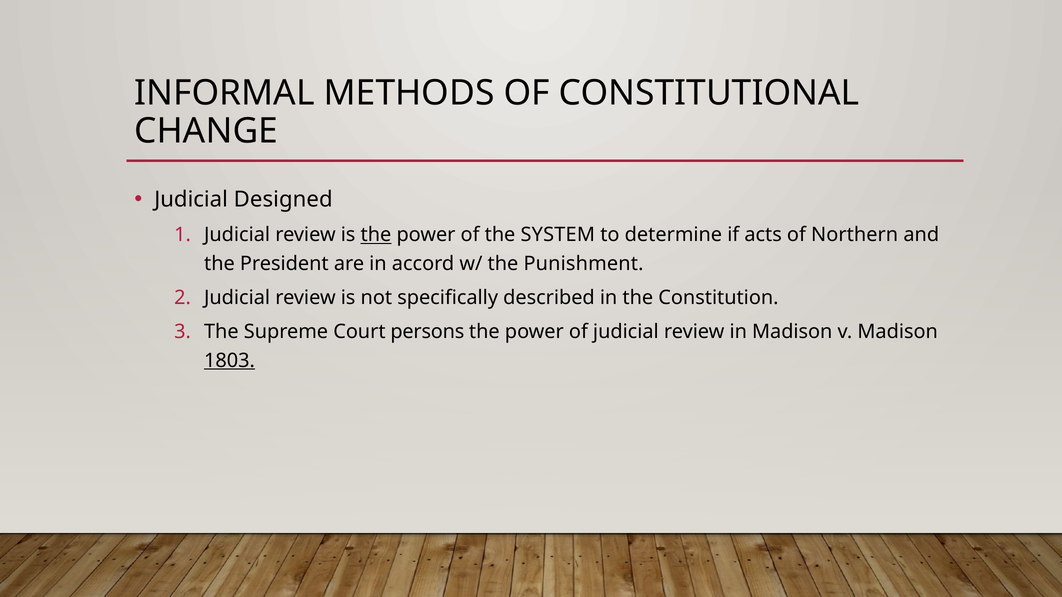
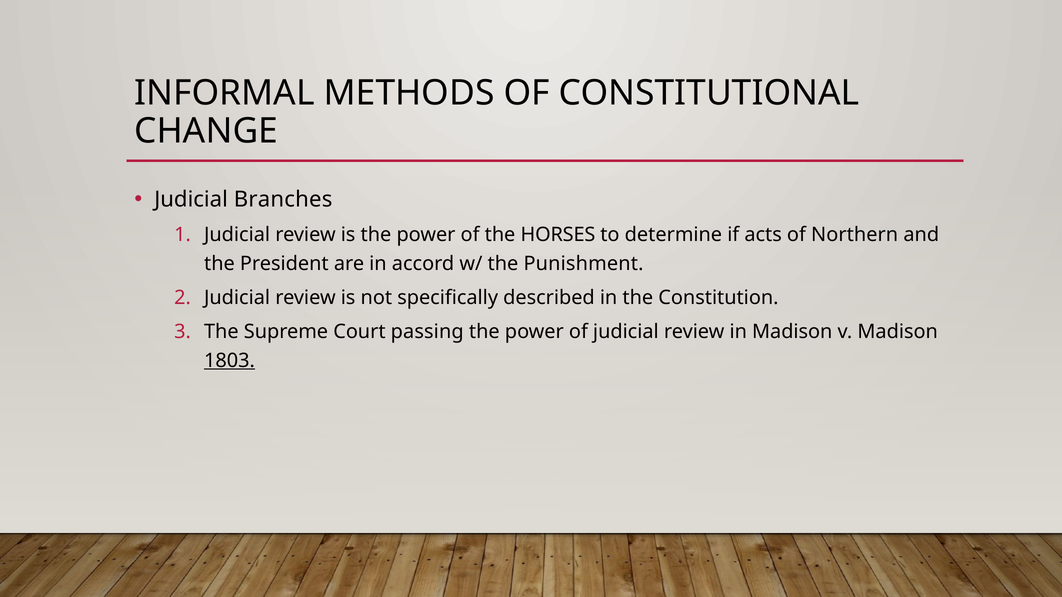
Designed: Designed -> Branches
the at (376, 235) underline: present -> none
SYSTEM: SYSTEM -> HORSES
persons: persons -> passing
